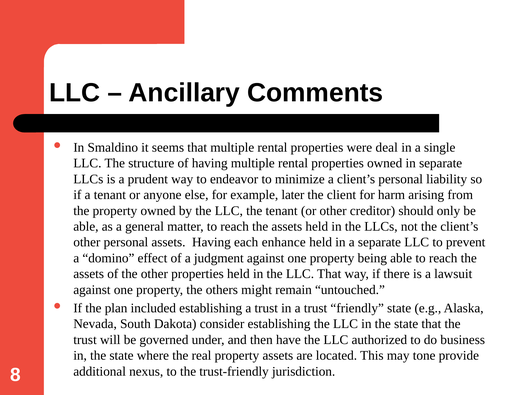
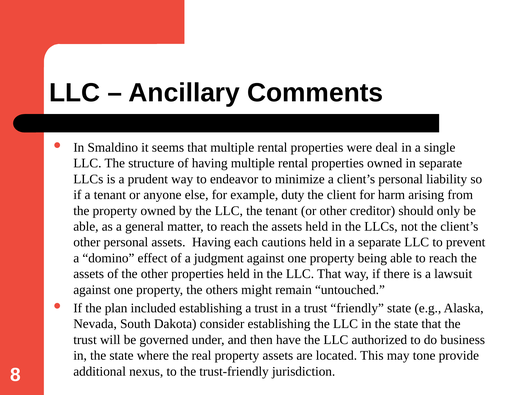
later: later -> duty
enhance: enhance -> cautions
